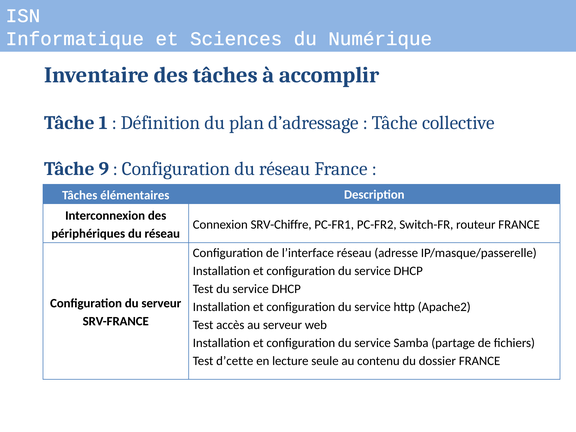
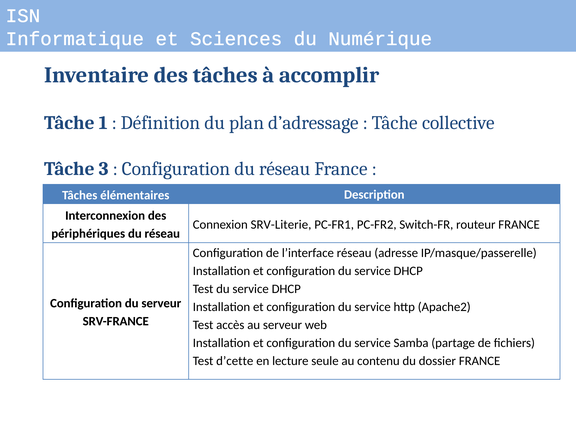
9: 9 -> 3
SRV-Chiffre: SRV-Chiffre -> SRV-Literie
